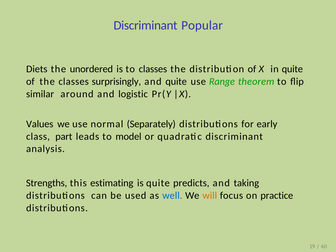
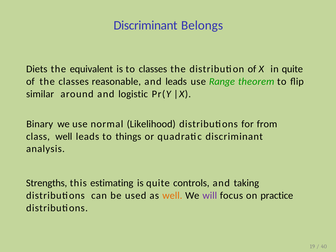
Popular: Popular -> Belongs
unordered: unordered -> equivalent
surprisingly: surprisingly -> reasonable
and quite: quite -> leads
Values: Values -> Binary
Separately: Separately -> Likelihood
early: early -> from
class part: part -> well
model: model -> things
predicts: predicts -> controls
well at (172, 196) colour: blue -> orange
will colour: orange -> purple
